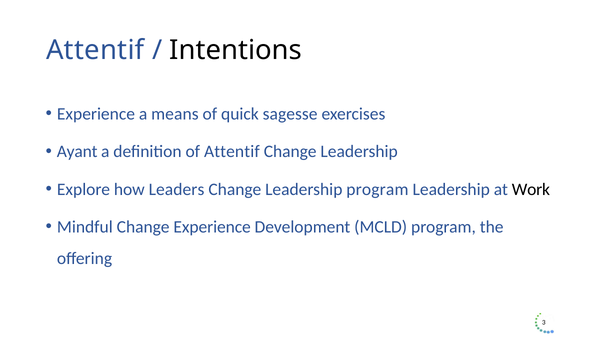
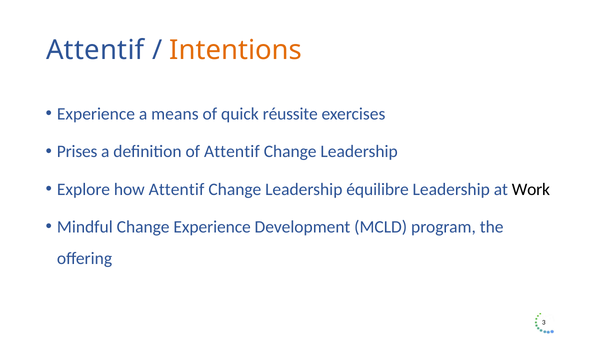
Intentions colour: black -> orange
sagesse: sagesse -> réussite
Ayant: Ayant -> Prises
how Leaders: Leaders -> Attentif
Leadership program: program -> équilibre
